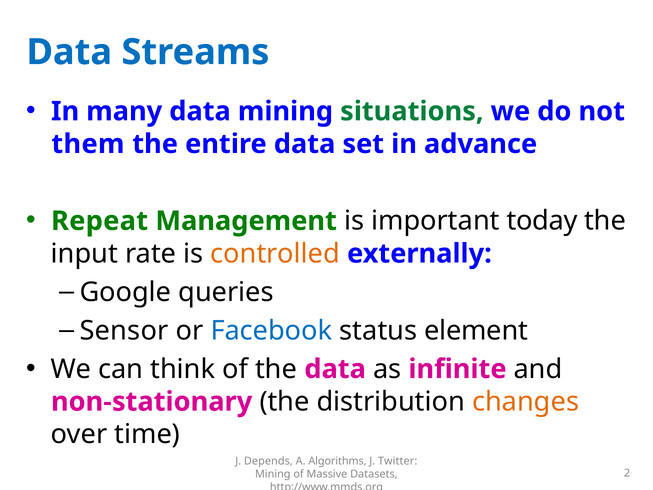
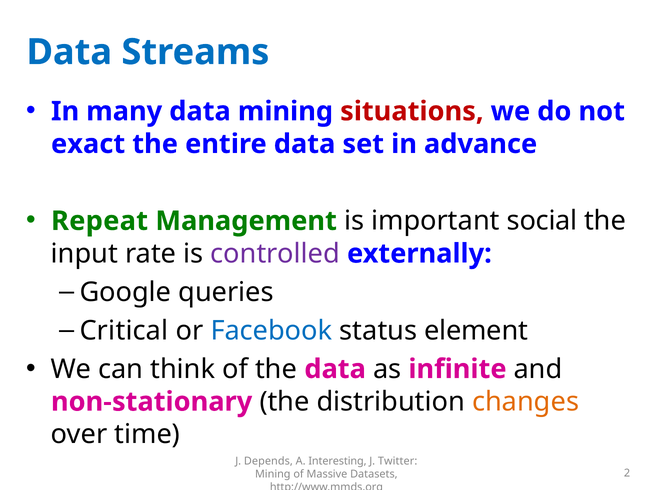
situations colour: green -> red
them: them -> exact
today: today -> social
controlled colour: orange -> purple
Sensor: Sensor -> Critical
Algorithms: Algorithms -> Interesting
